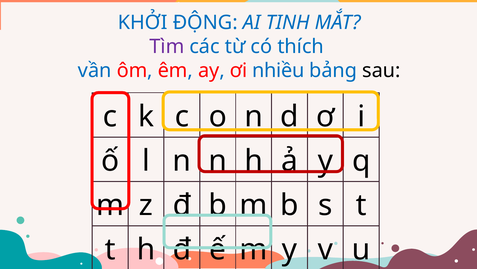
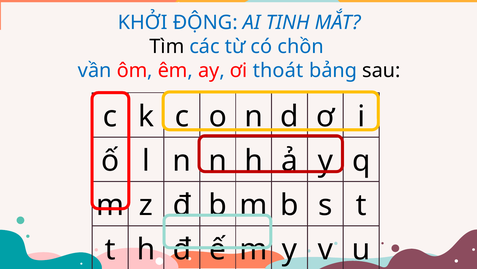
Tìm colour: purple -> black
thích: thích -> chồn
nhiều: nhiều -> thoát
